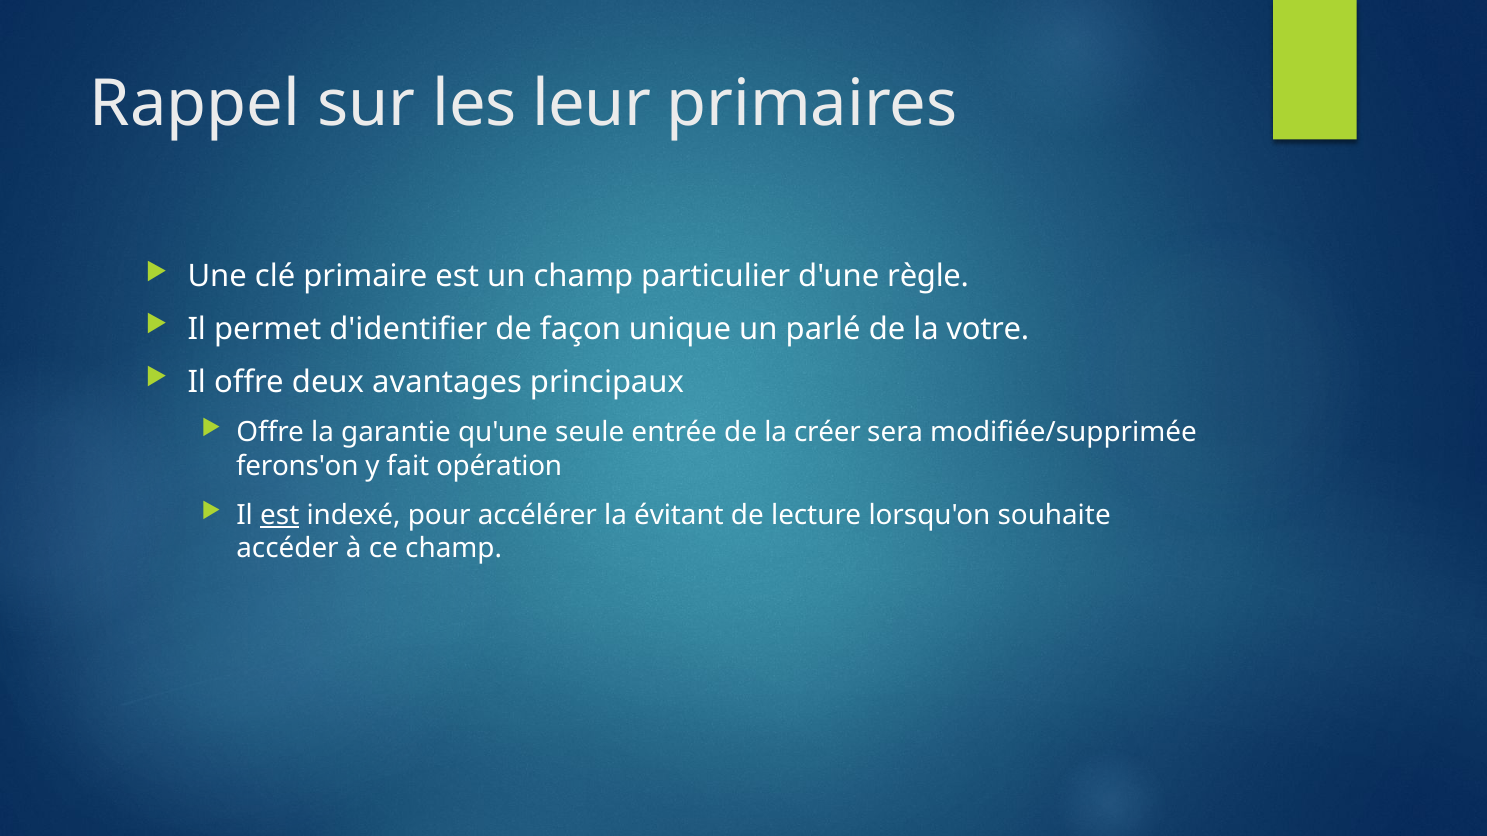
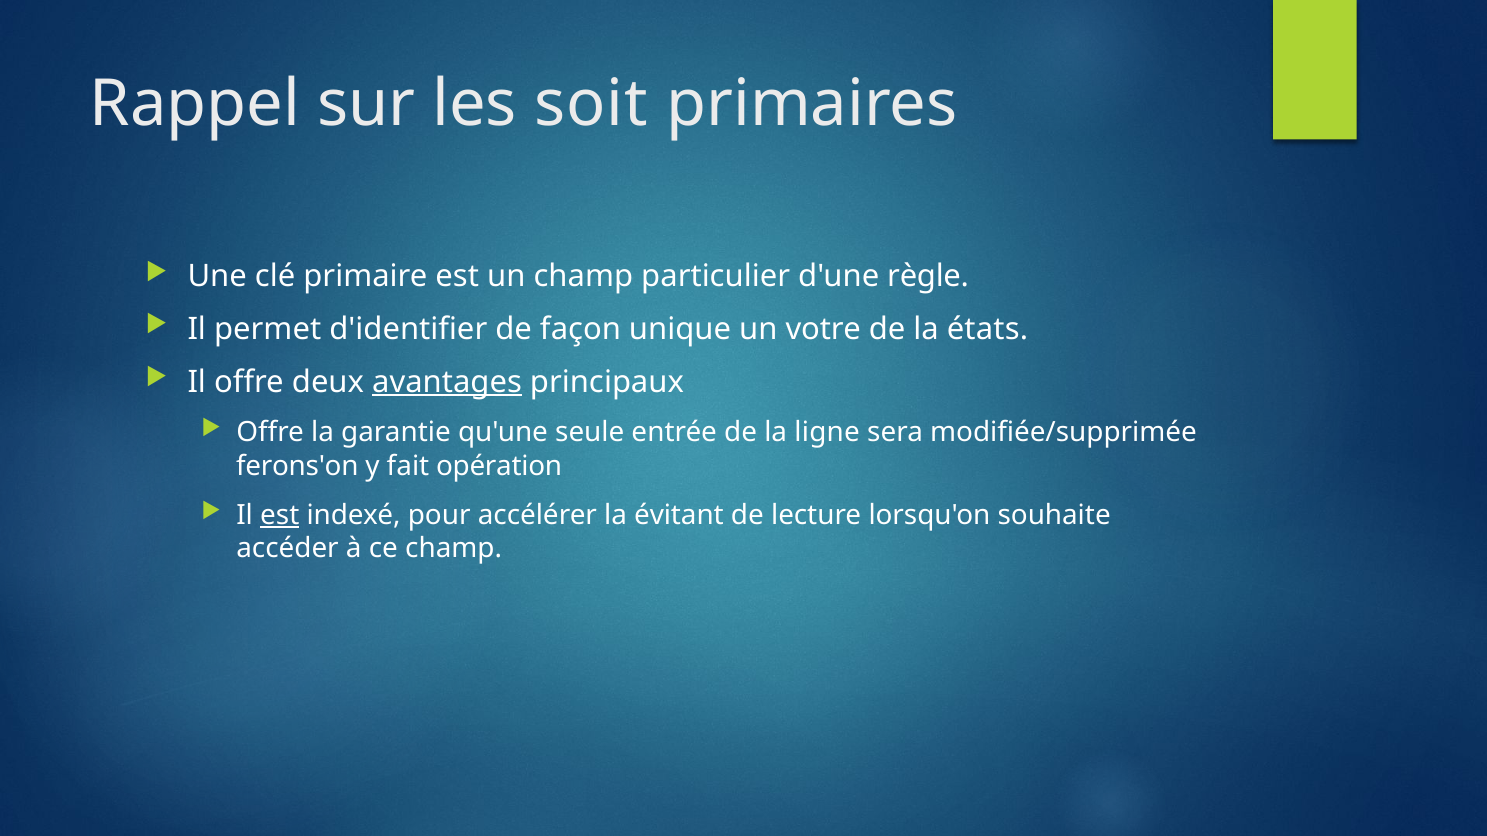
leur: leur -> soit
parlé: parlé -> votre
votre: votre -> états
avantages underline: none -> present
créer: créer -> ligne
